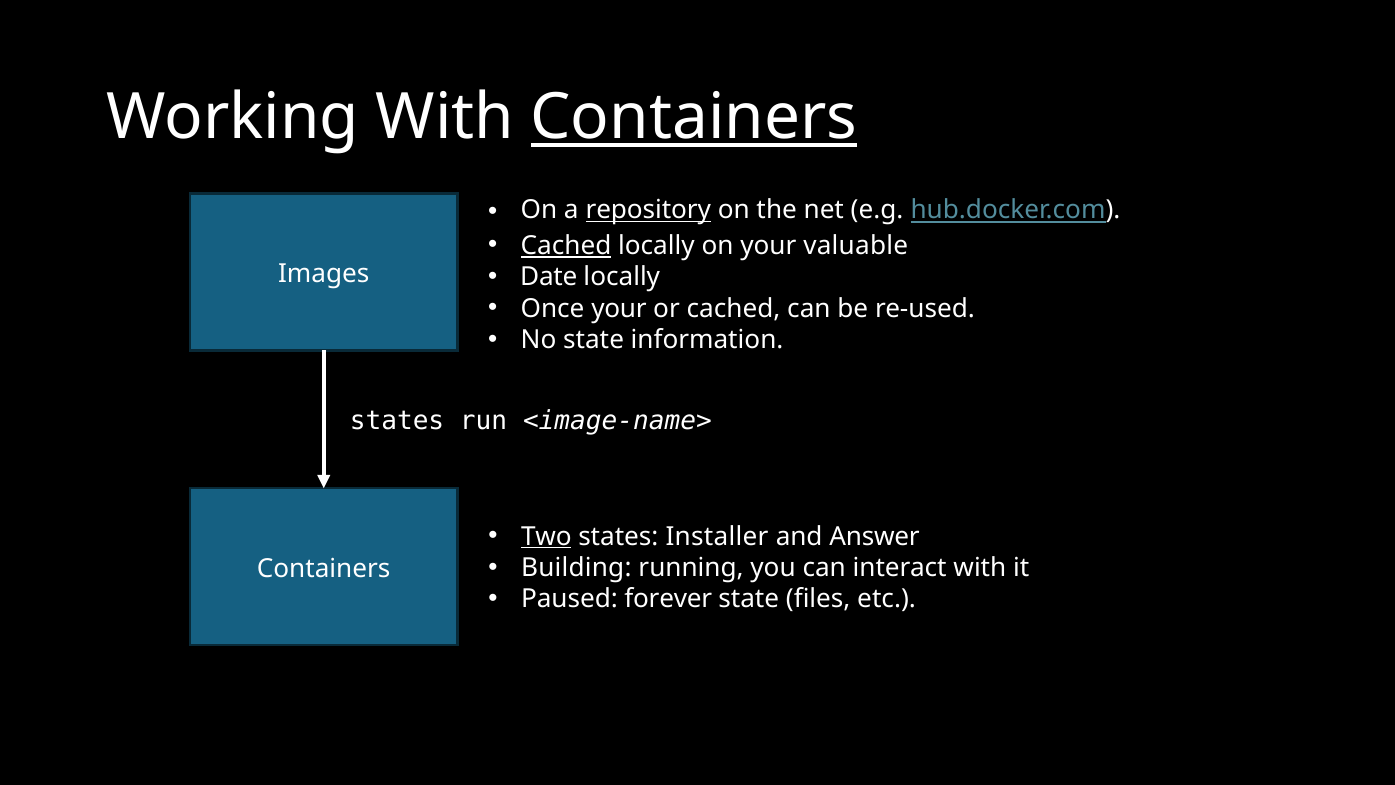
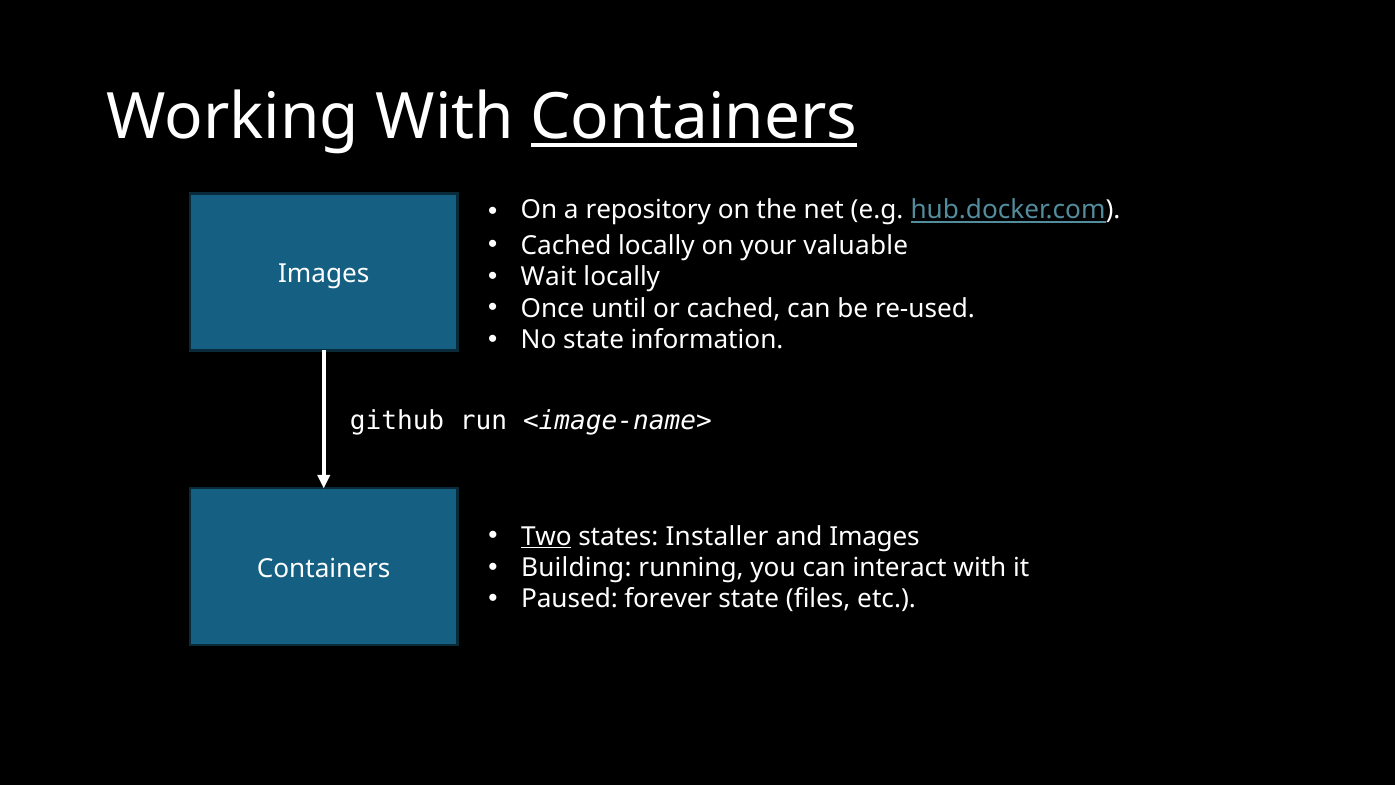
repository underline: present -> none
Cached at (566, 246) underline: present -> none
Date: Date -> Wait
Once your: your -> until
states at (397, 421): states -> github
and Answer: Answer -> Images
